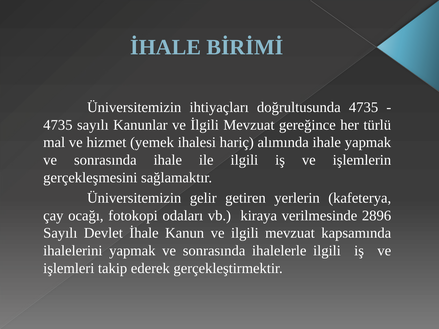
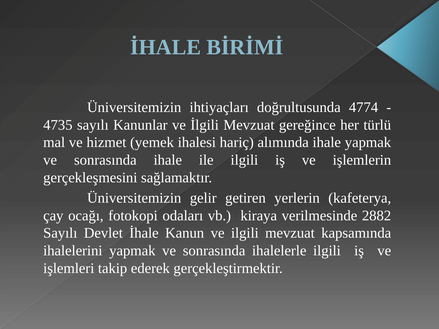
doğrultusunda 4735: 4735 -> 4774
2896: 2896 -> 2882
